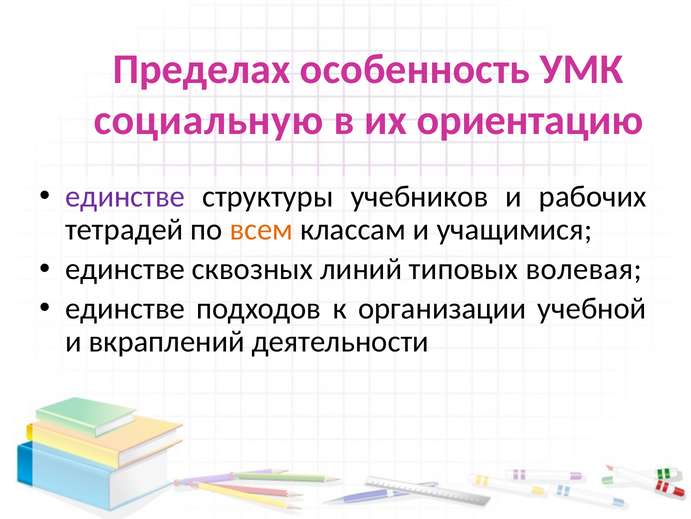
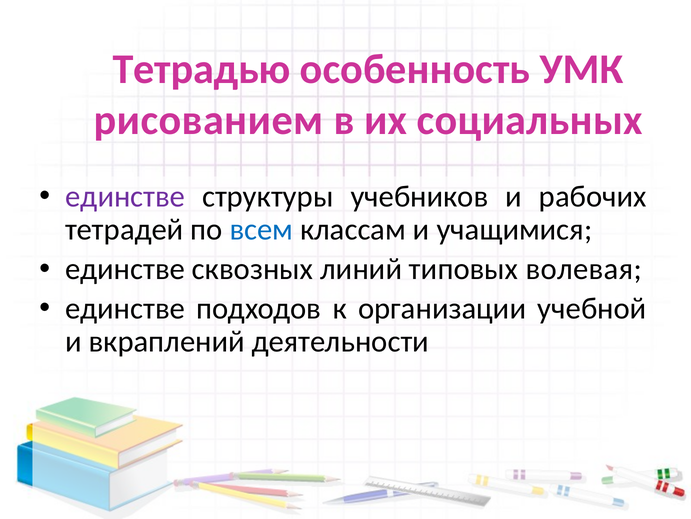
Пределах: Пределах -> Тетрадью
социальную: социальную -> рисованием
ориентацию: ориентацию -> социальных
всем colour: orange -> blue
